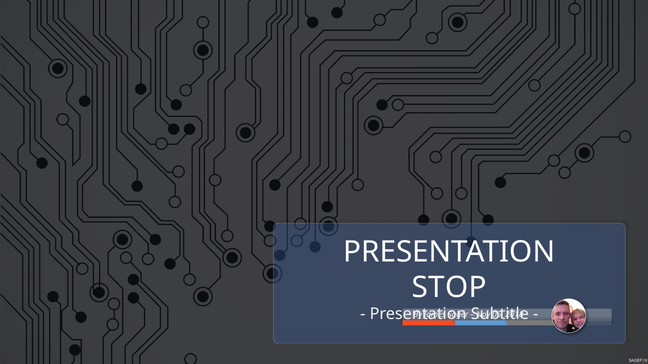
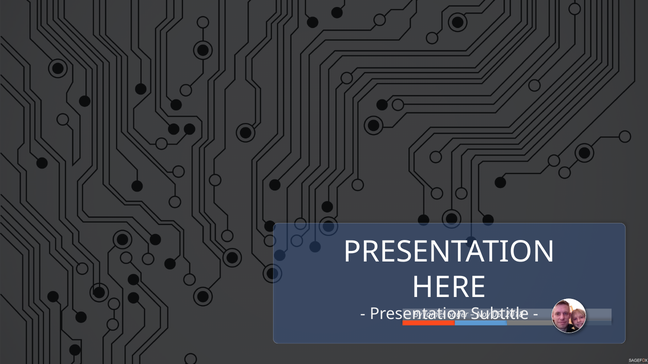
STOP: STOP -> HERE
